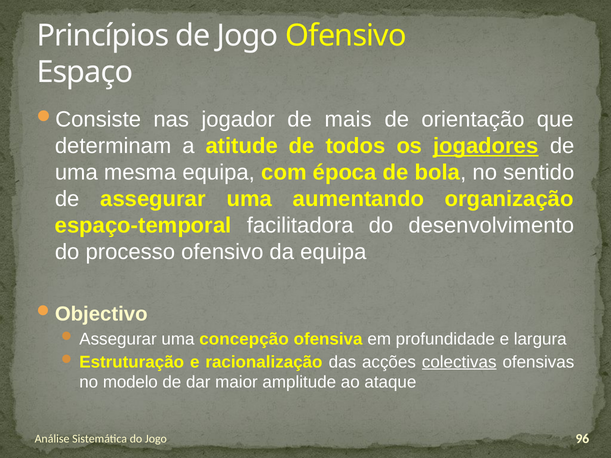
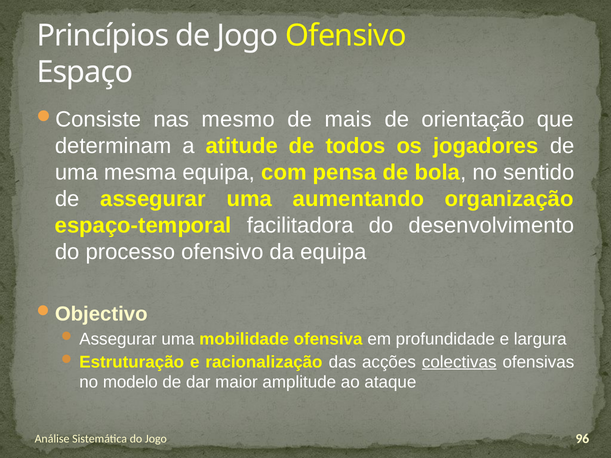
jogador: jogador -> mesmo
jogadores underline: present -> none
época: época -> pensa
concepção: concepção -> mobilidade
